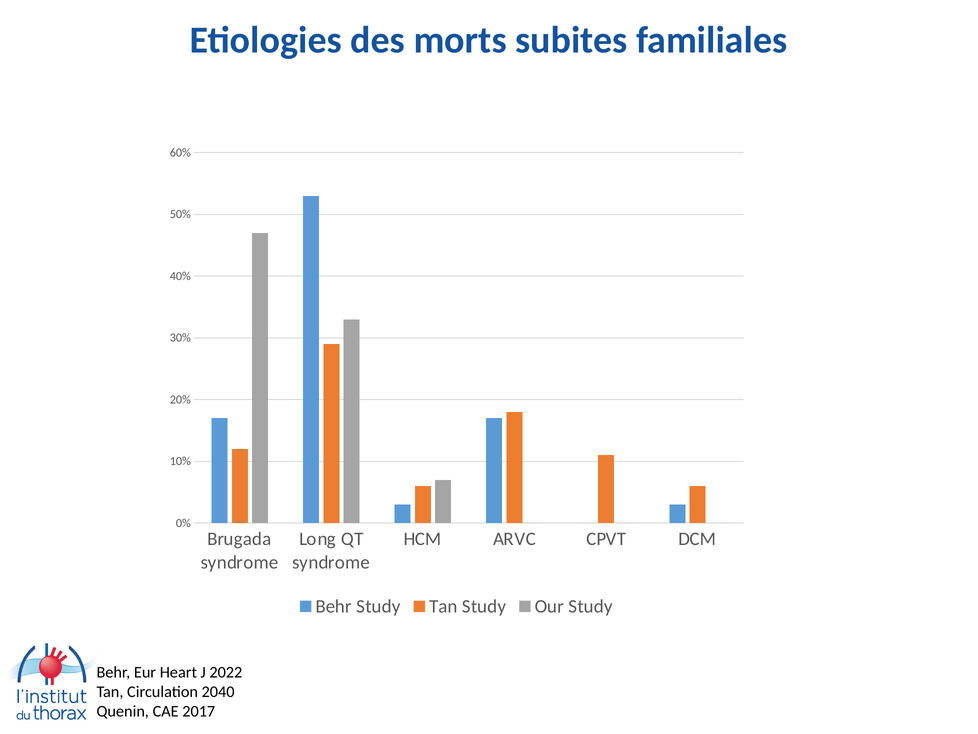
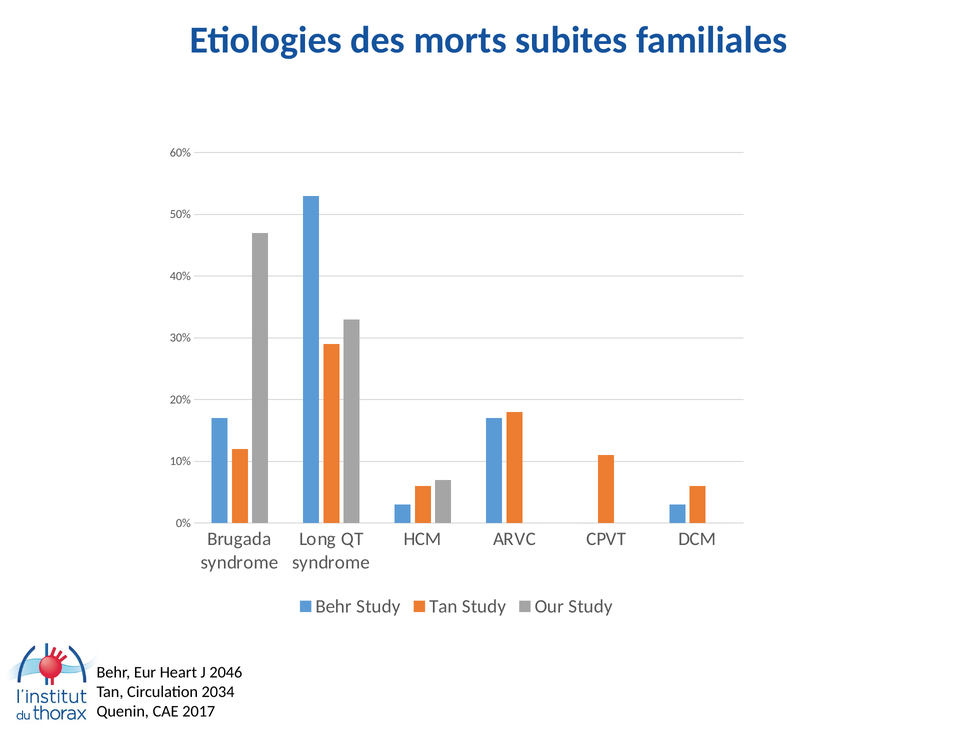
2022: 2022 -> 2046
2040: 2040 -> 2034
